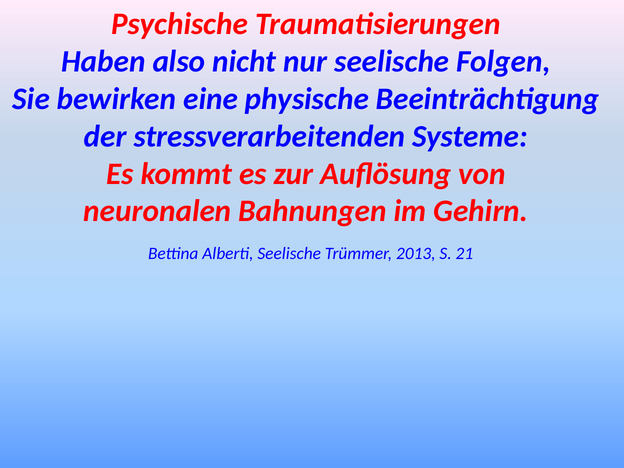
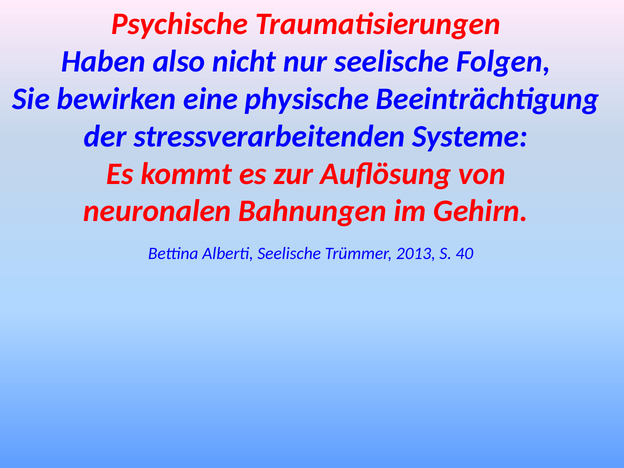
21: 21 -> 40
